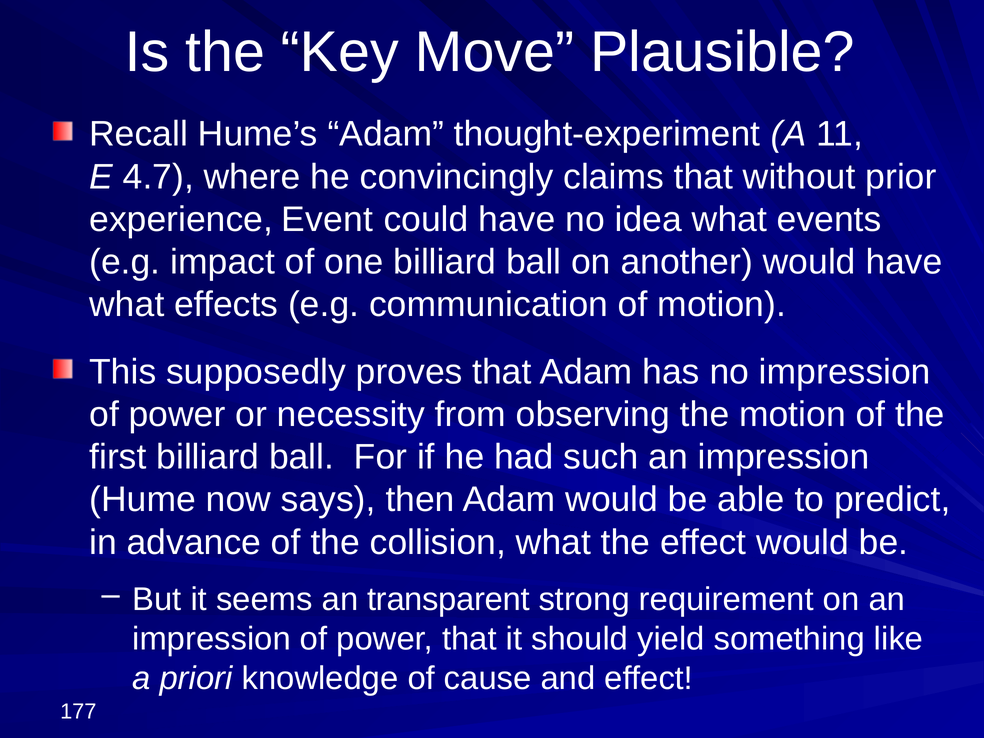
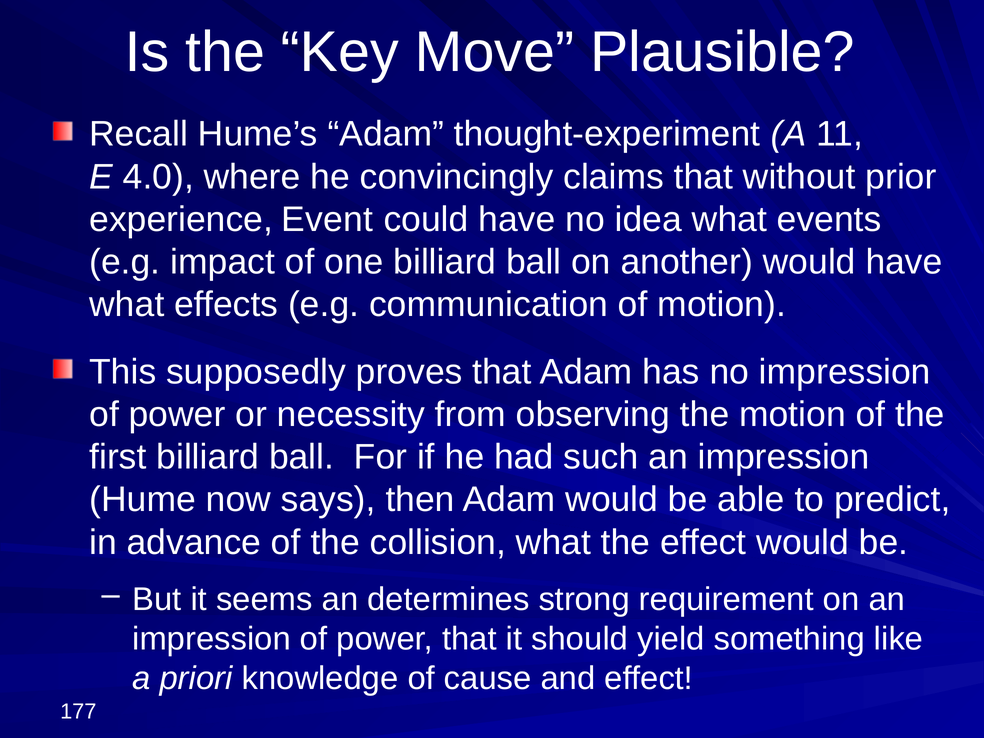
4.7: 4.7 -> 4.0
transparent: transparent -> determines
